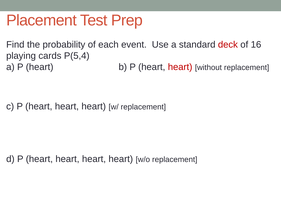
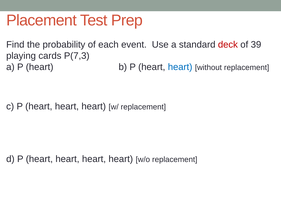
16: 16 -> 39
P(5,4: P(5,4 -> P(7,3
heart at (180, 67) colour: red -> blue
